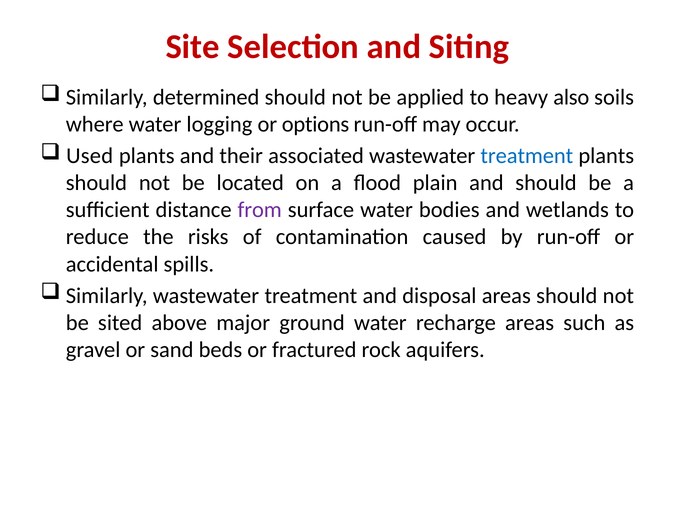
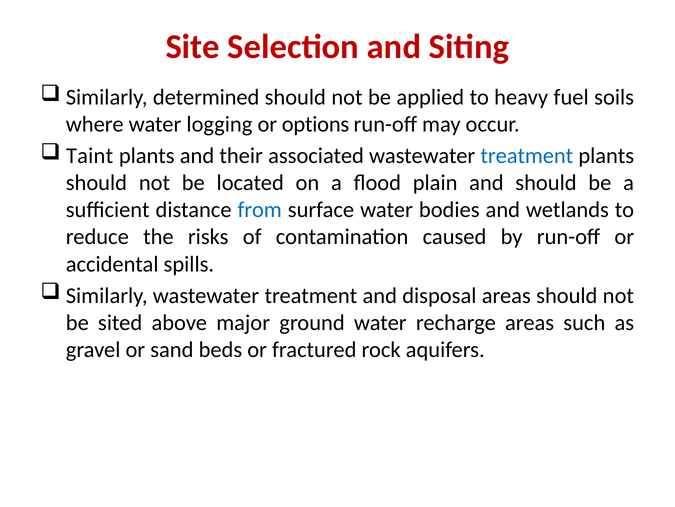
also: also -> fuel
Used: Used -> Taint
from colour: purple -> blue
